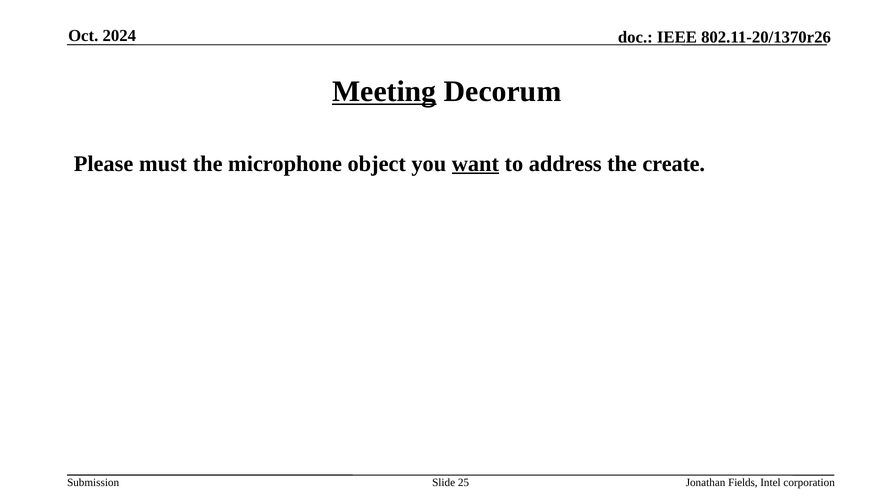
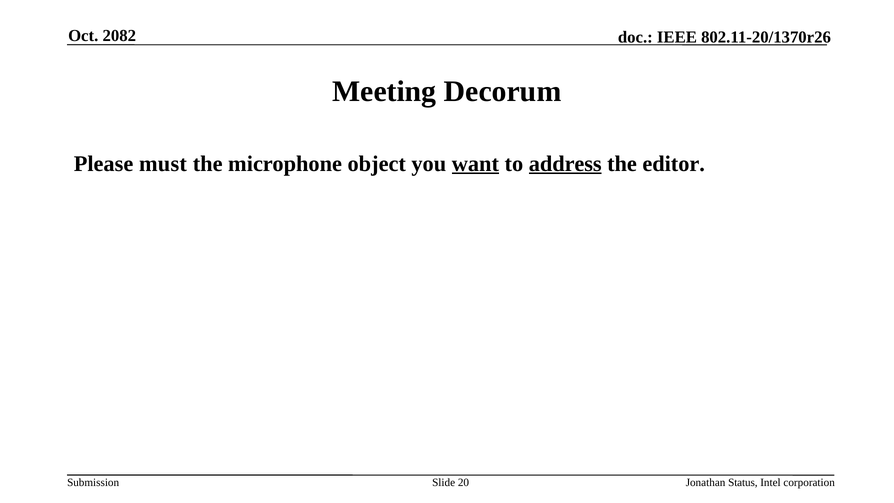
2024: 2024 -> 2082
Meeting underline: present -> none
address underline: none -> present
create: create -> editor
25: 25 -> 20
Fields: Fields -> Status
